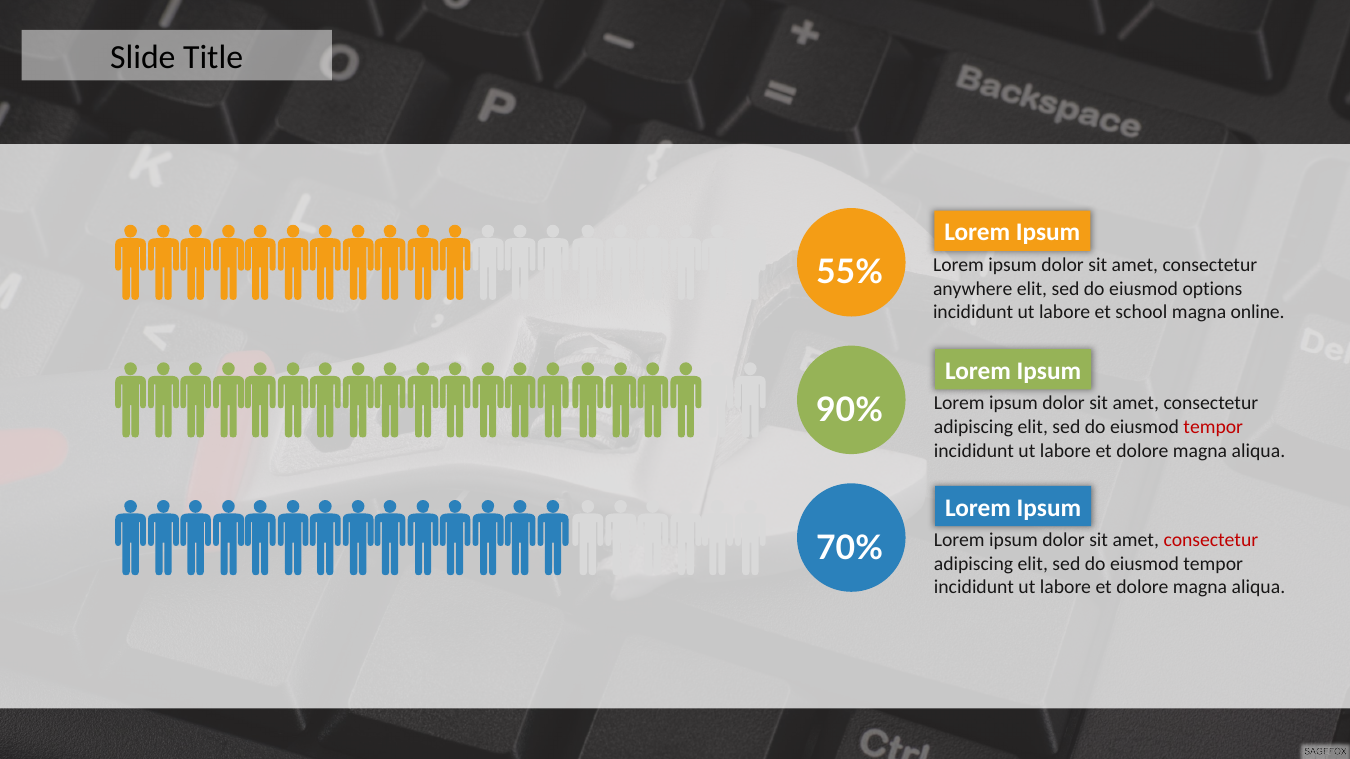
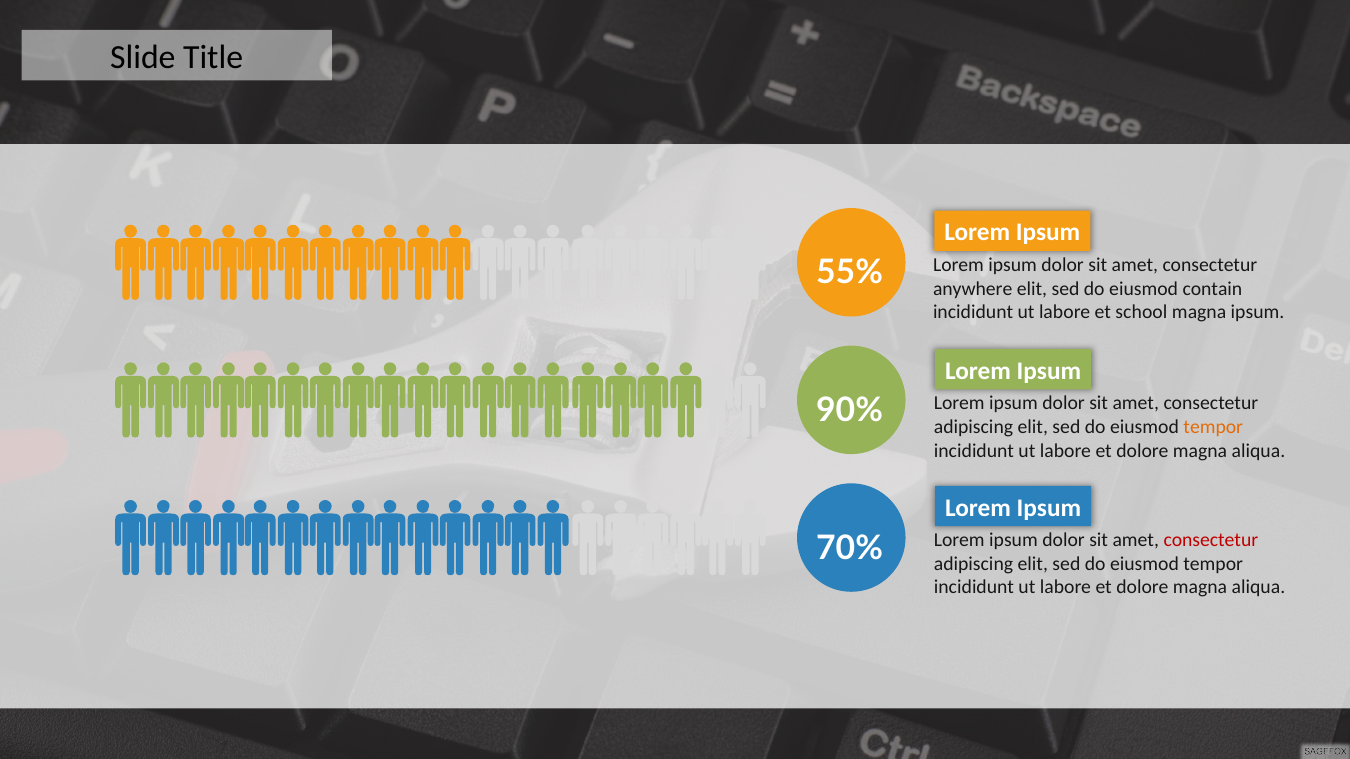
options: options -> contain
magna online: online -> ipsum
tempor at (1213, 427) colour: red -> orange
